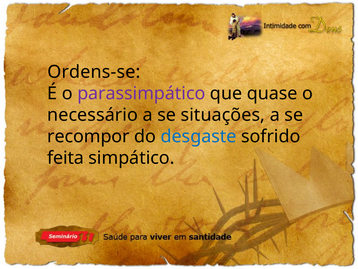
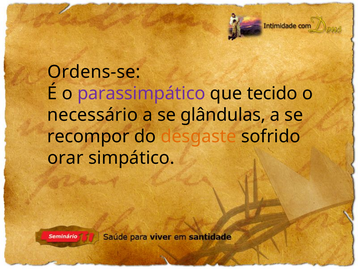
quase: quase -> tecido
situações: situações -> glândulas
desgaste colour: blue -> orange
feita: feita -> orar
